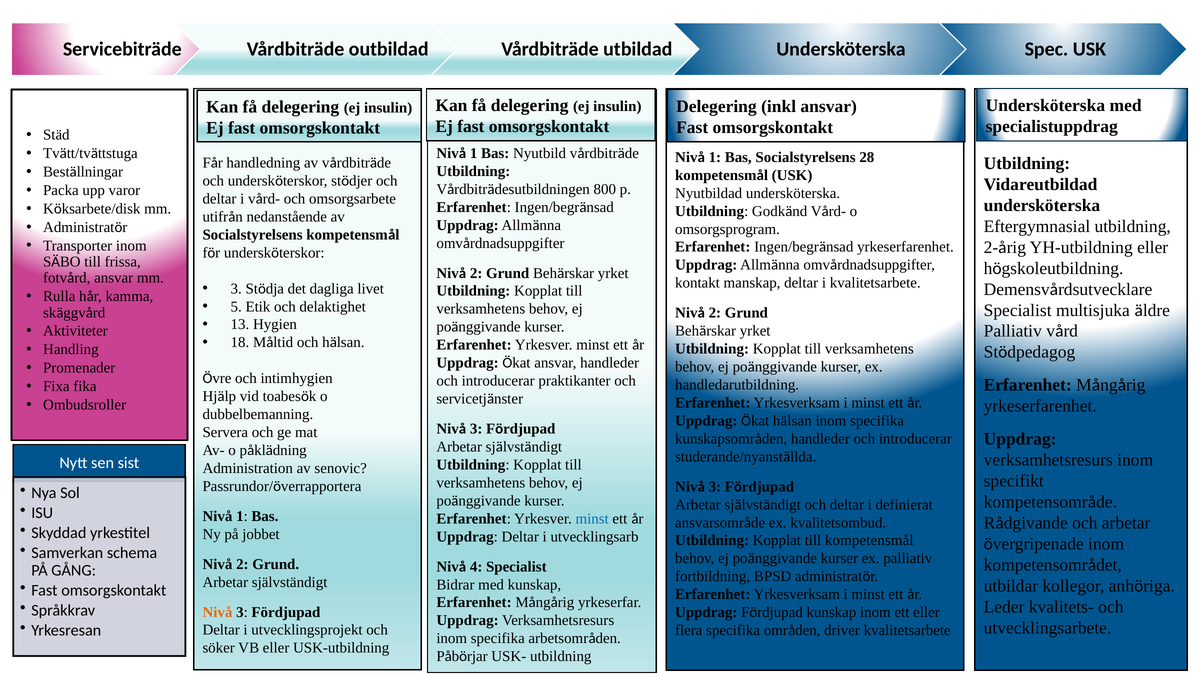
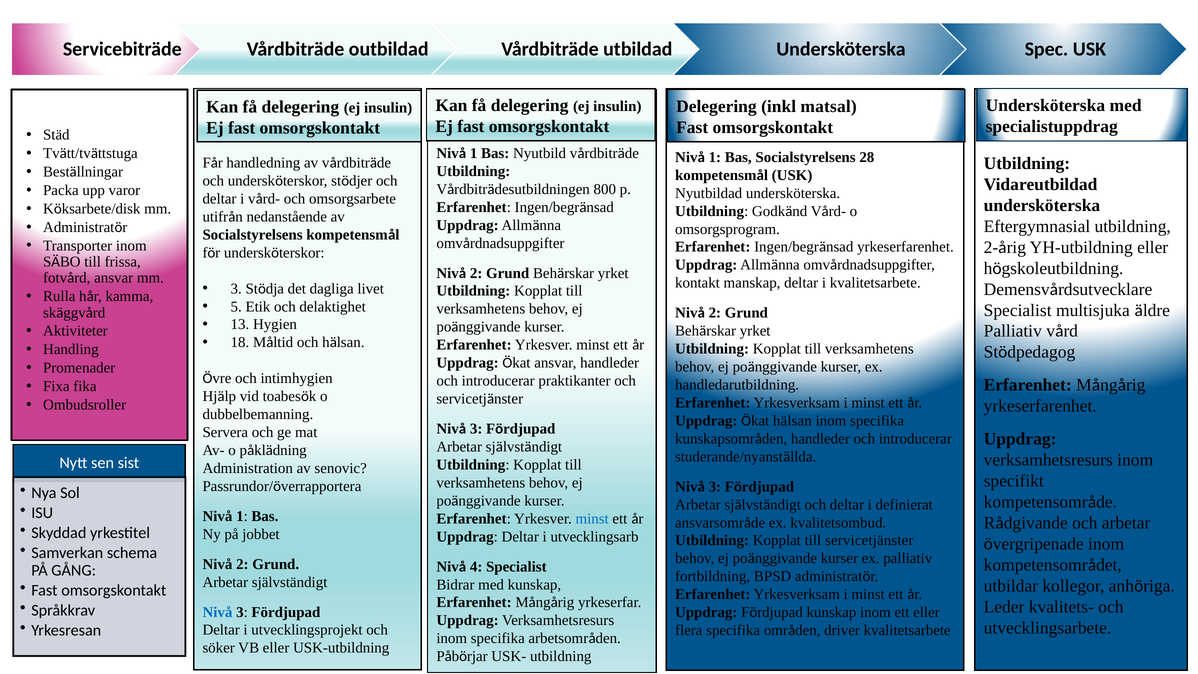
inkl ansvar: ansvar -> matsal
till kompetensmål: kompetensmål -> servicetjänster
Nivå at (217, 612) colour: orange -> blue
